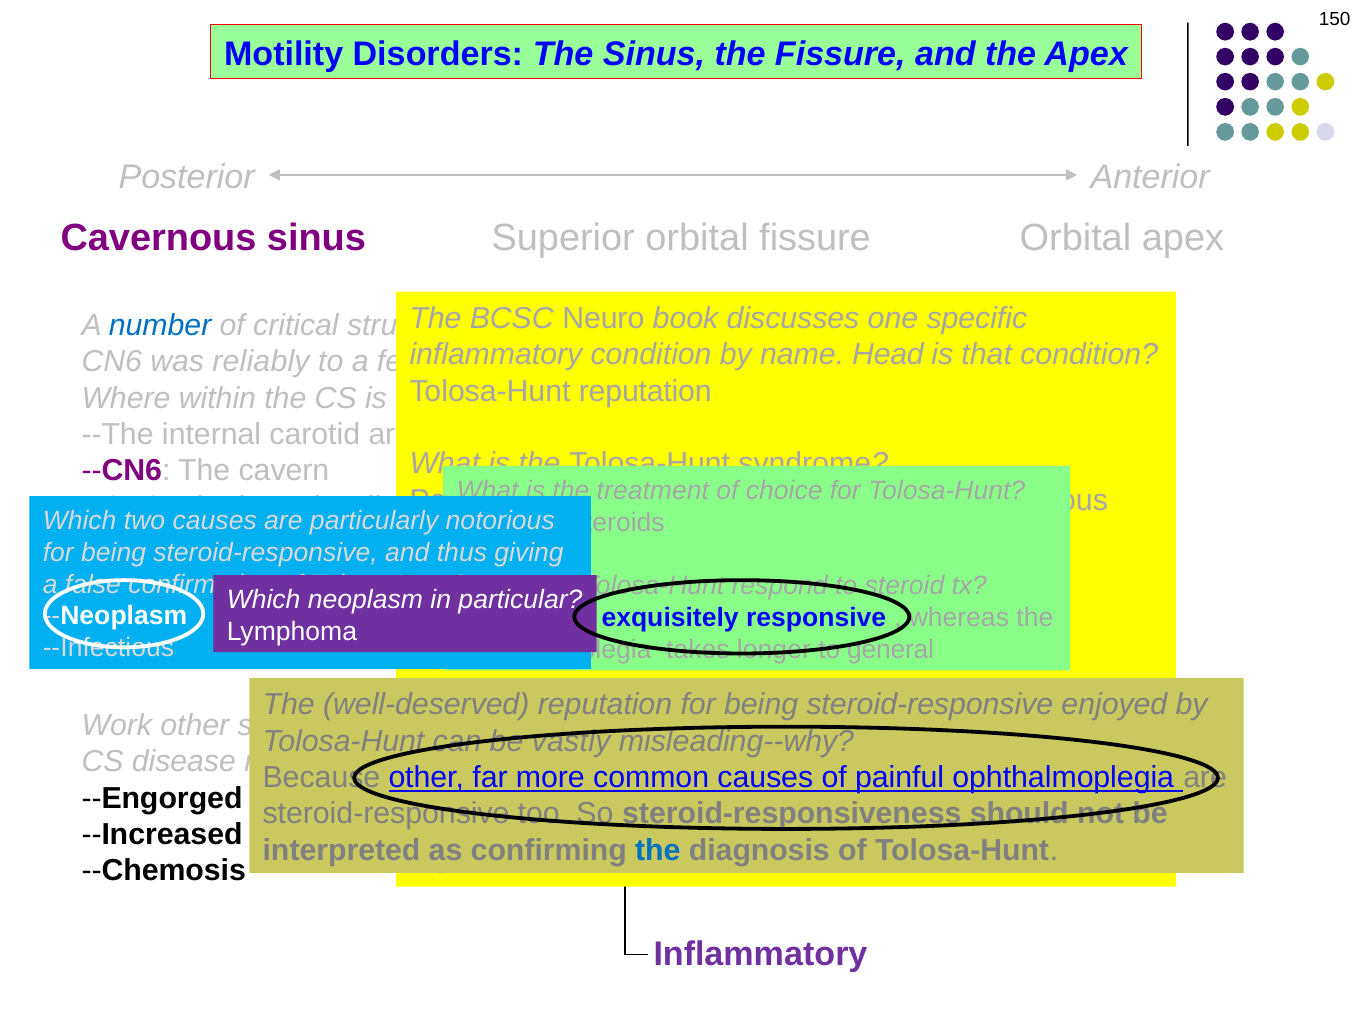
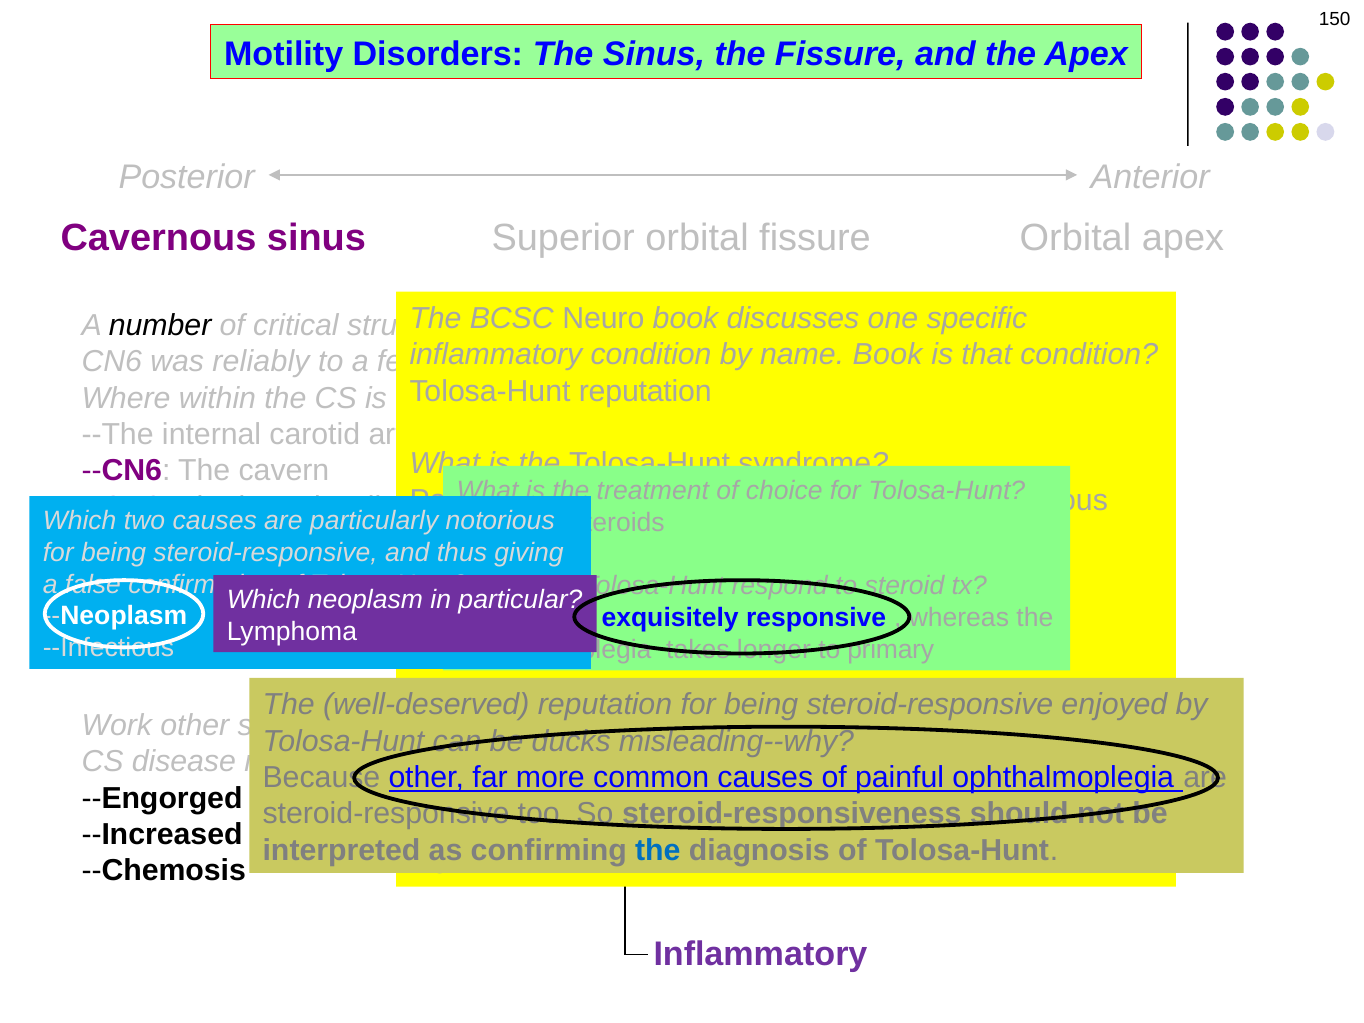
number colour: blue -> black
Head at (888, 355): Head -> Book
general: general -> primary
vastly: vastly -> ducks
